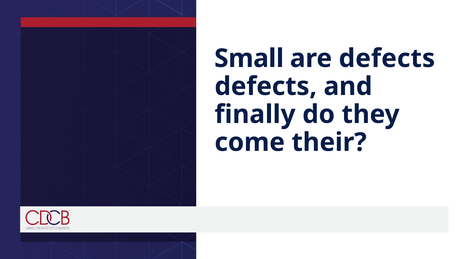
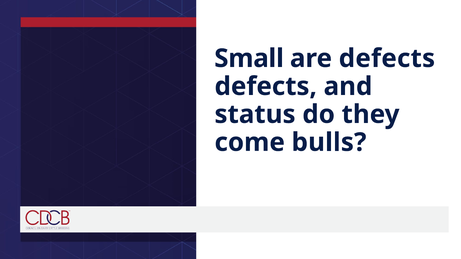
finally: finally -> status
their: their -> bulls
